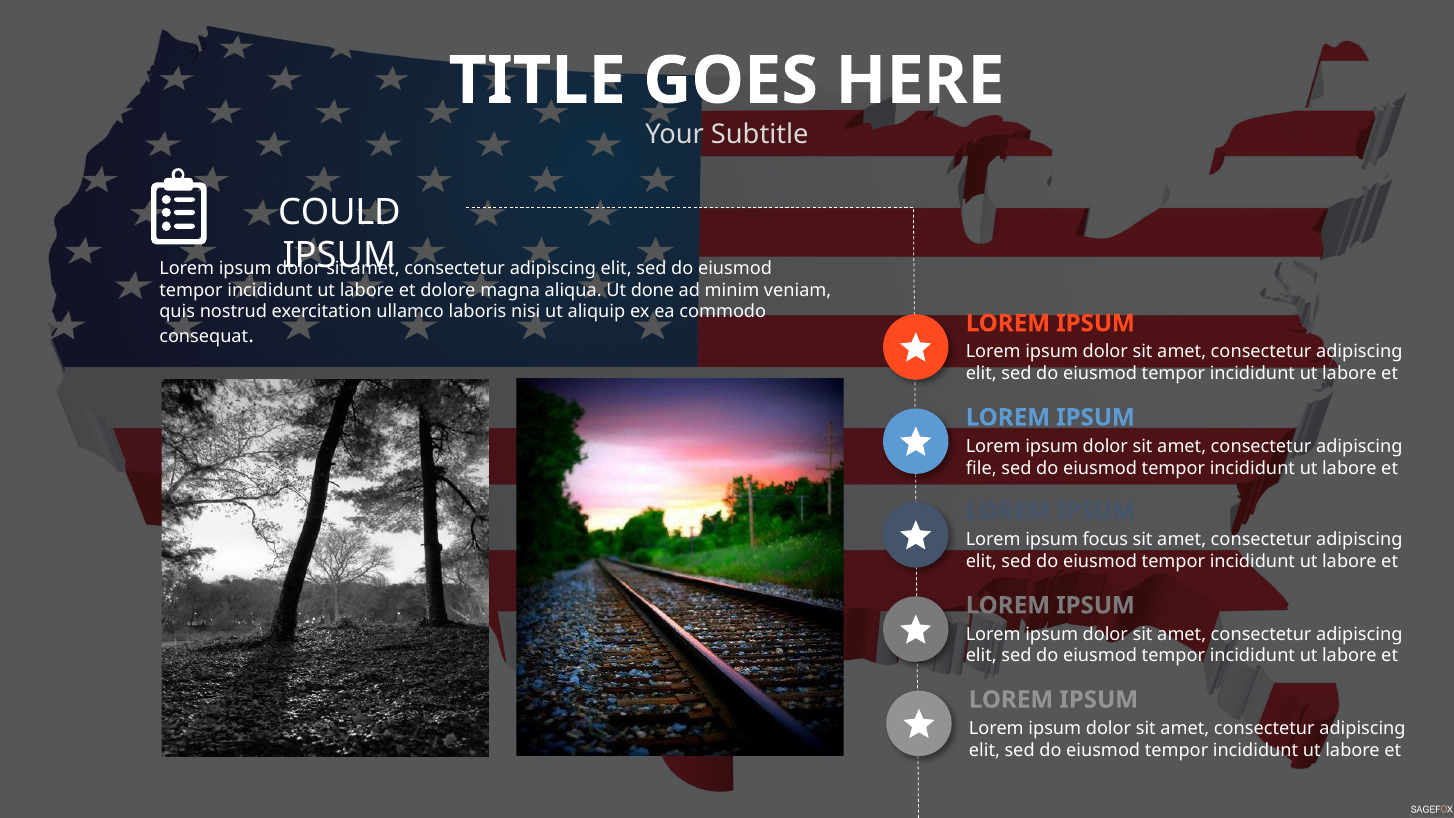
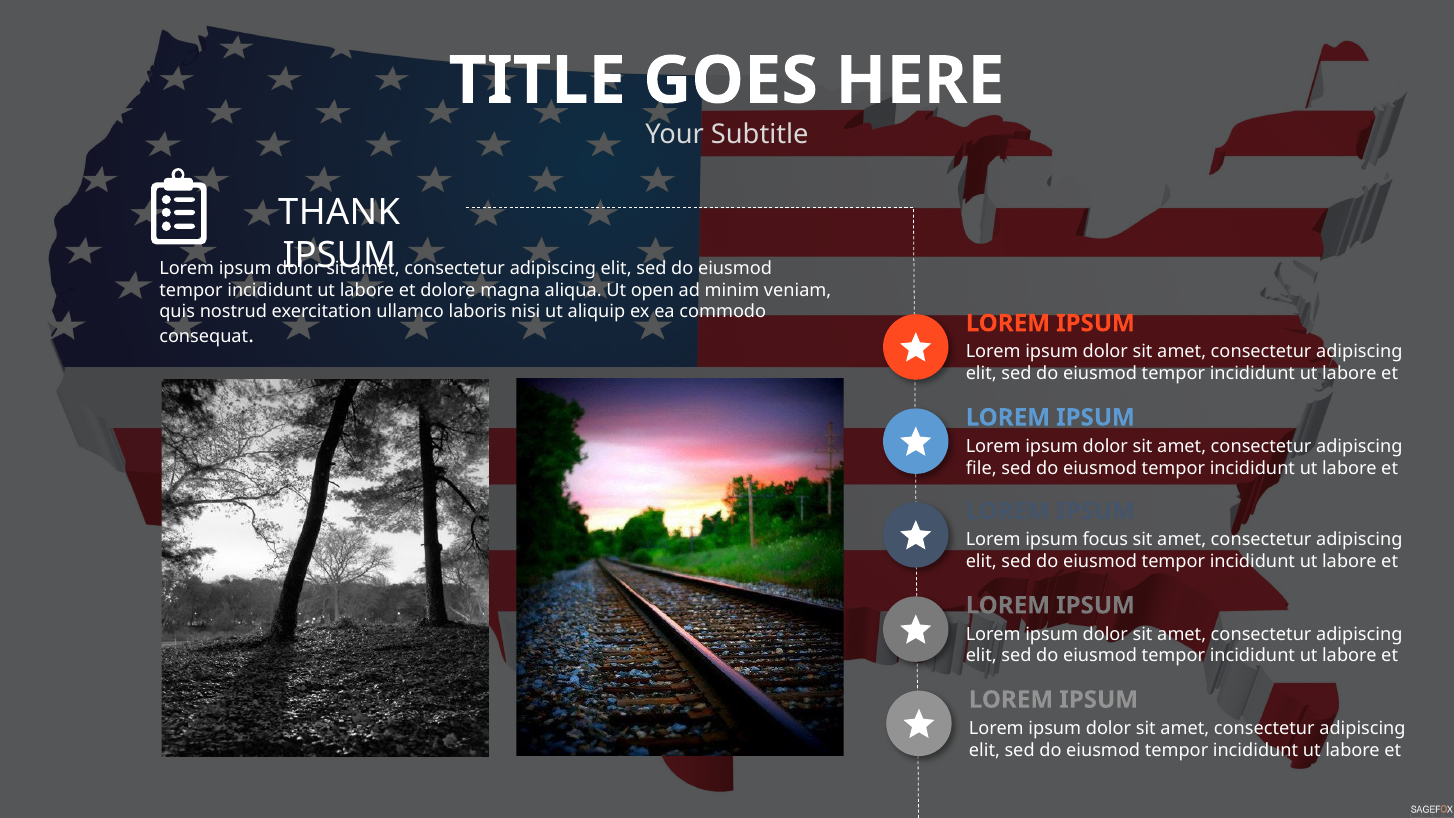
COULD: COULD -> THANK
done: done -> open
